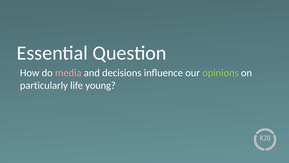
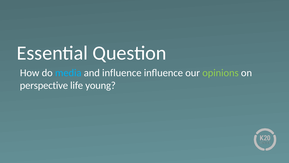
media colour: pink -> light blue
and decisions: decisions -> influence
particularly: particularly -> perspective
